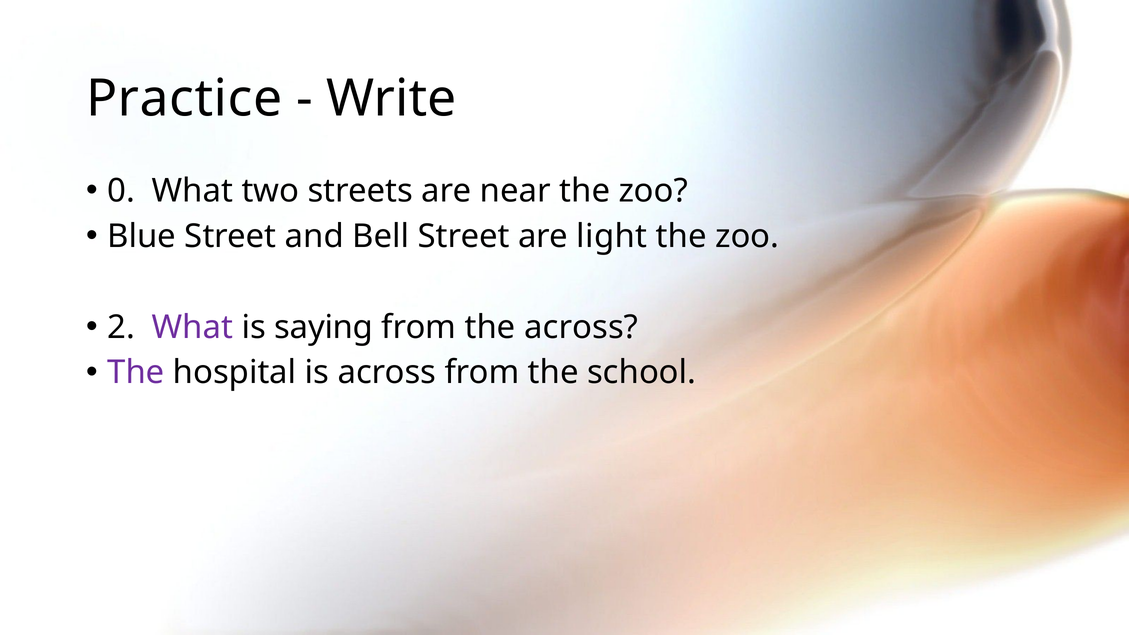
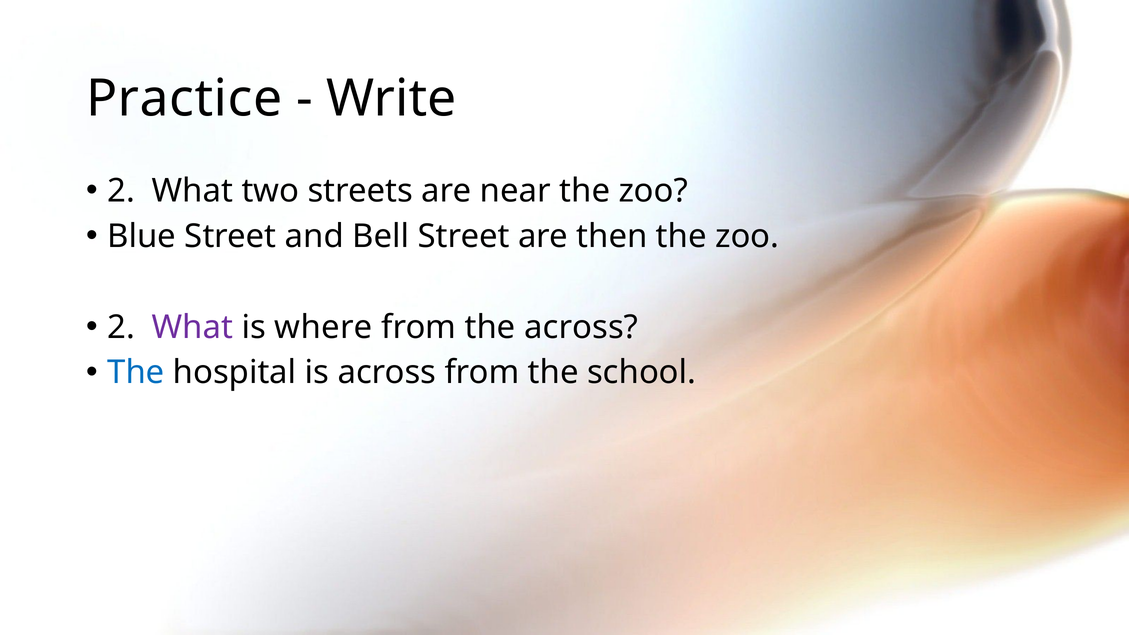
0 at (121, 191): 0 -> 2
light: light -> then
saying: saying -> where
The at (136, 373) colour: purple -> blue
